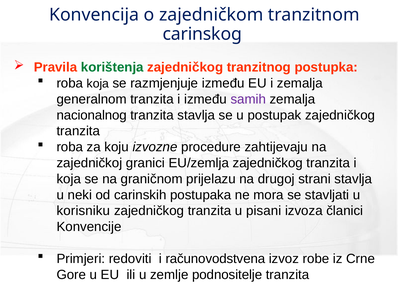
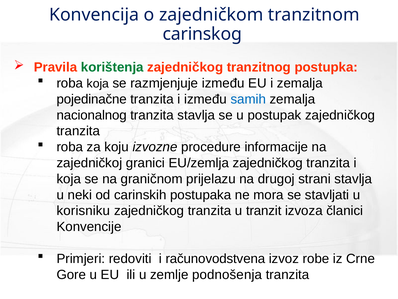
generalnom: generalnom -> pojedinačne
samih colour: purple -> blue
zahtijevaju: zahtijevaju -> informacije
pisani: pisani -> tranzit
podnositelje: podnositelje -> podnošenja
